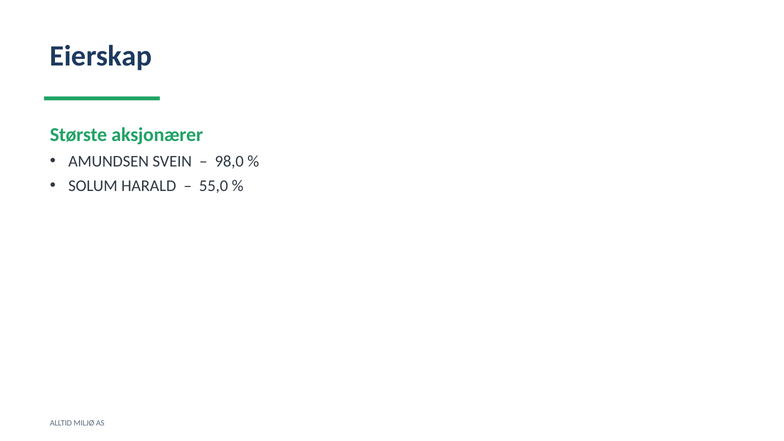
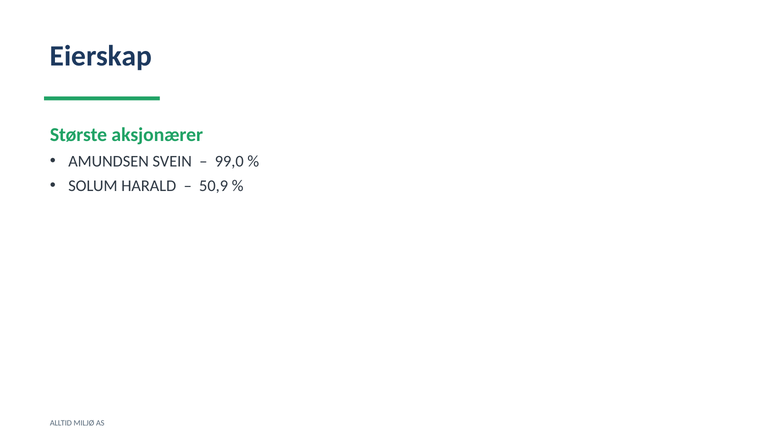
98,0: 98,0 -> 99,0
55,0: 55,0 -> 50,9
